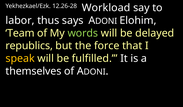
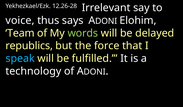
Workload: Workload -> Irrelevant
labor: labor -> voice
speak colour: yellow -> light blue
themselves: themselves -> technology
